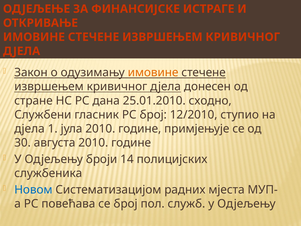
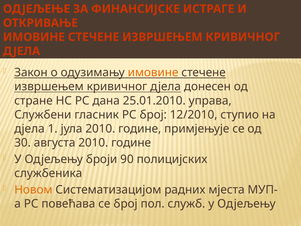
сходно: сходно -> управа
14: 14 -> 90
Новом colour: blue -> orange
